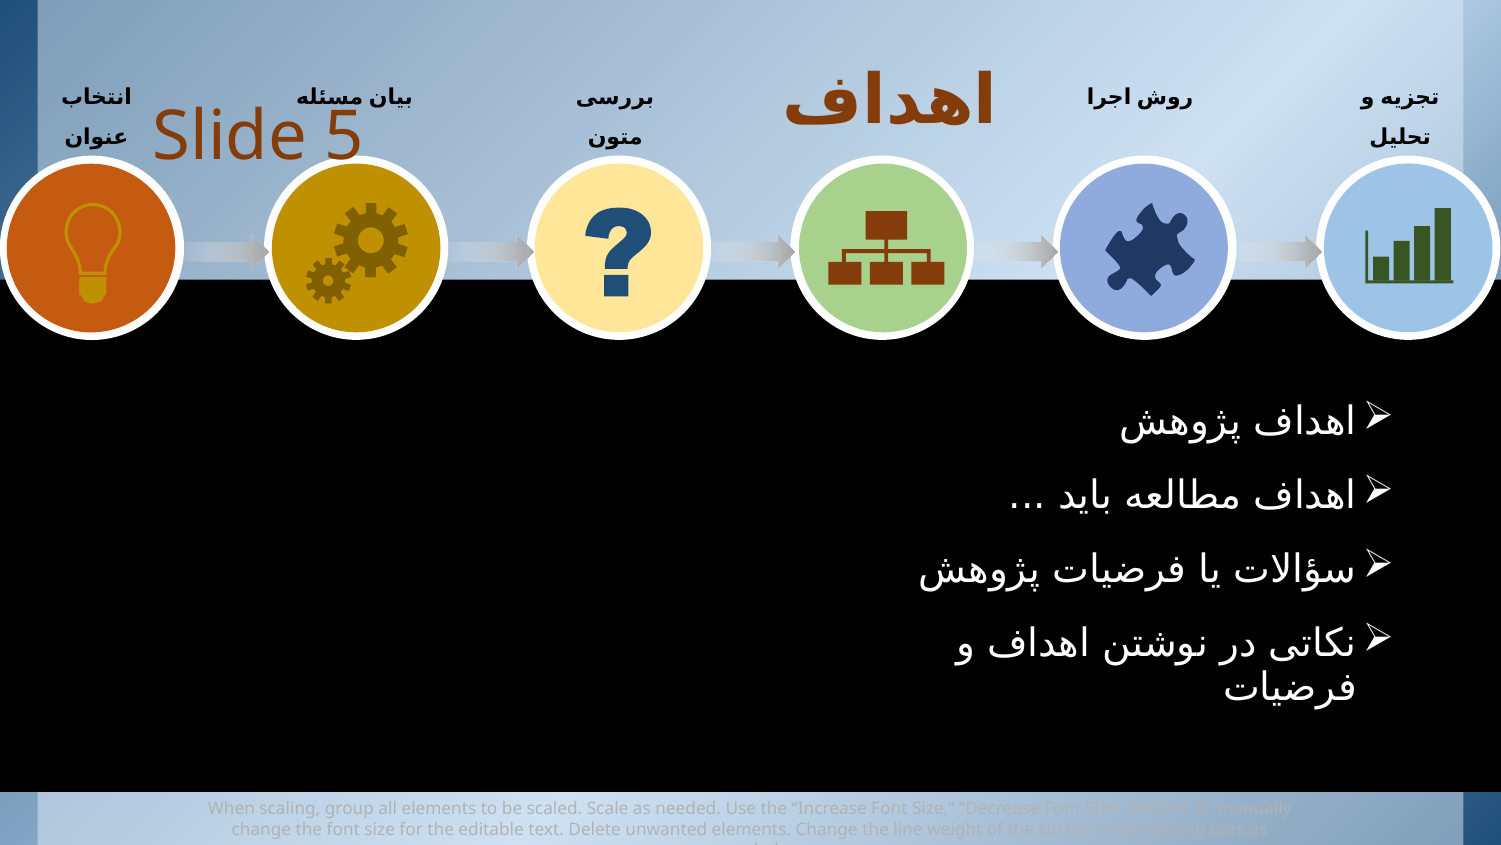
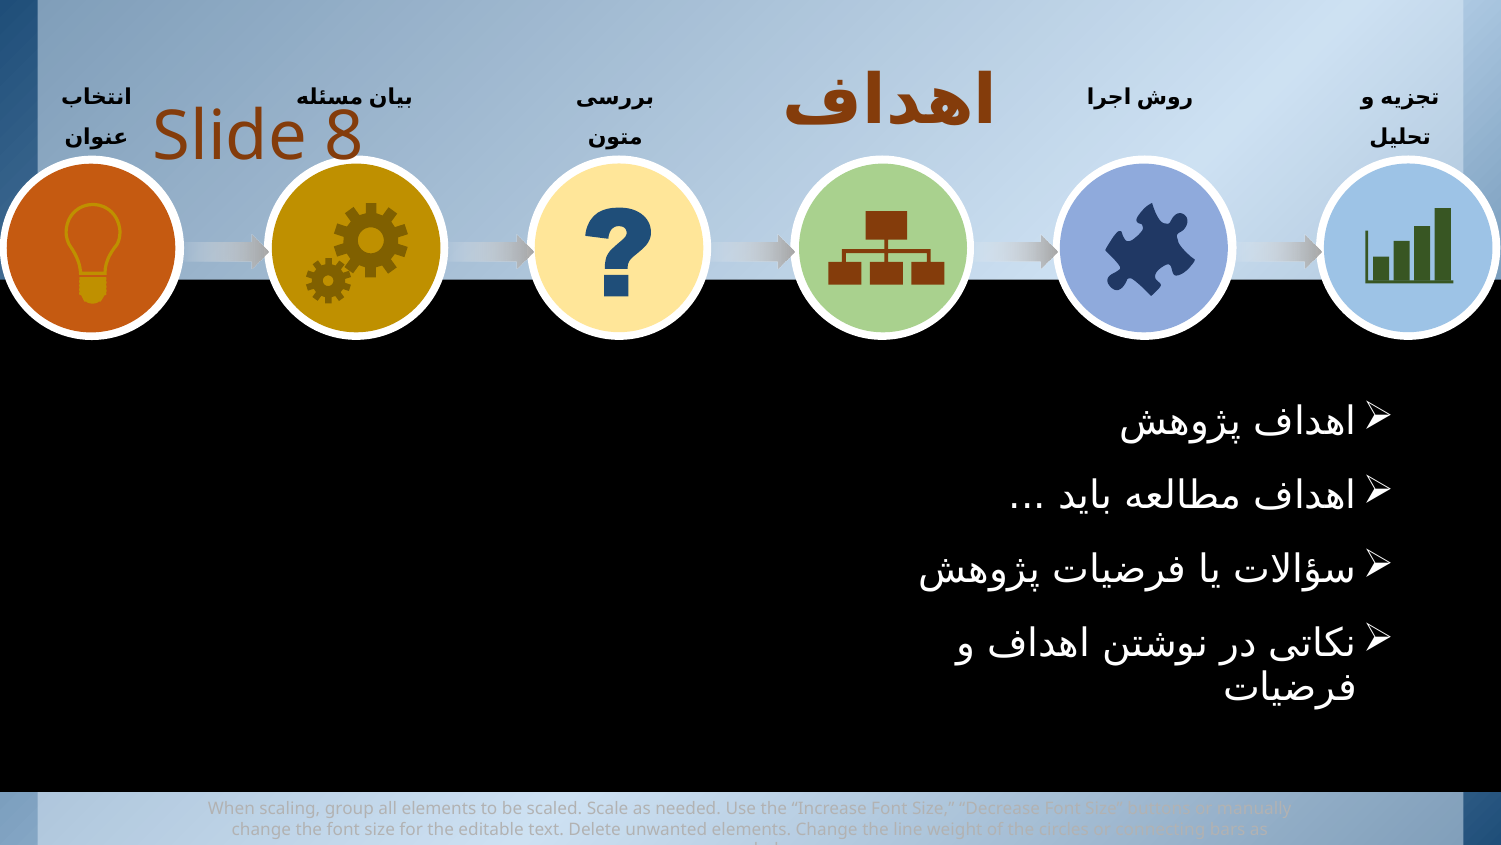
5: 5 -> 8
